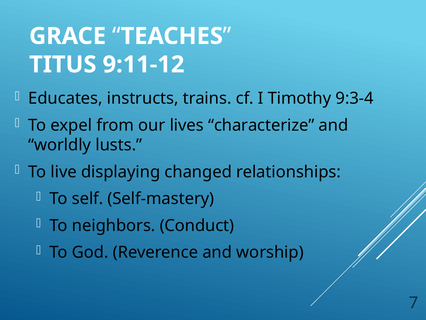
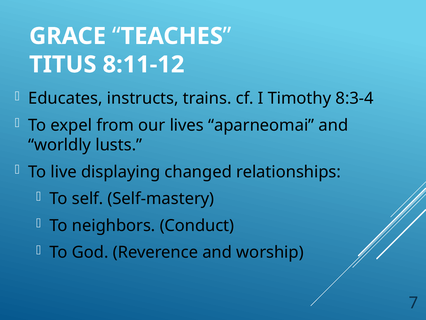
9:11-12: 9:11-12 -> 8:11-12
9:3-4: 9:3-4 -> 8:3-4
characterize: characterize -> aparneomai
